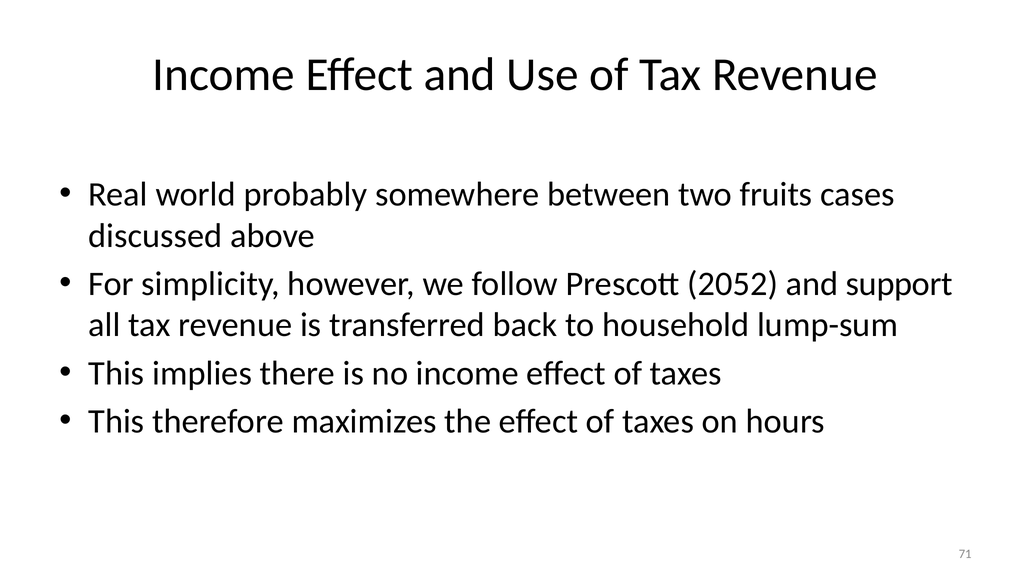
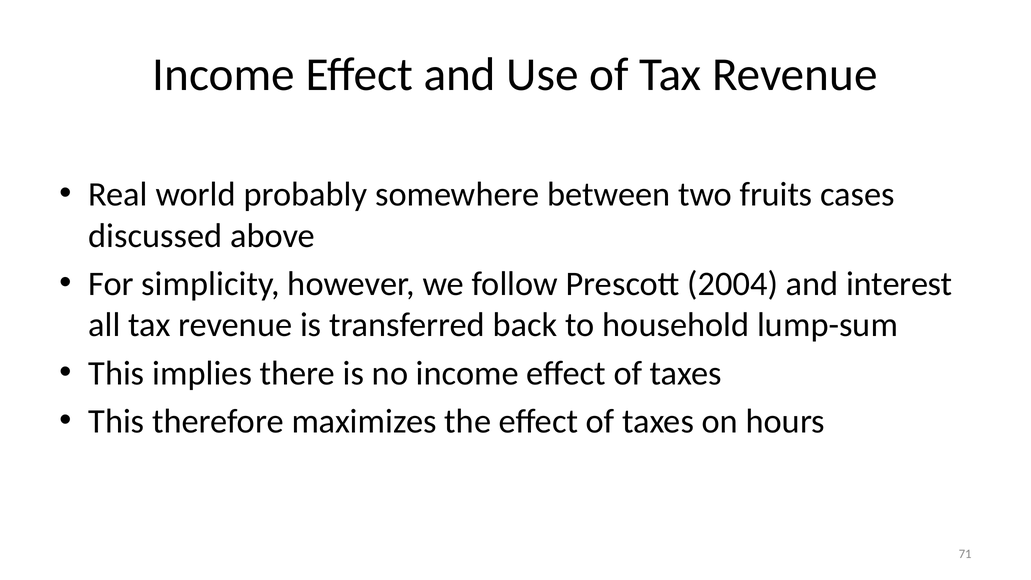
2052: 2052 -> 2004
support: support -> interest
